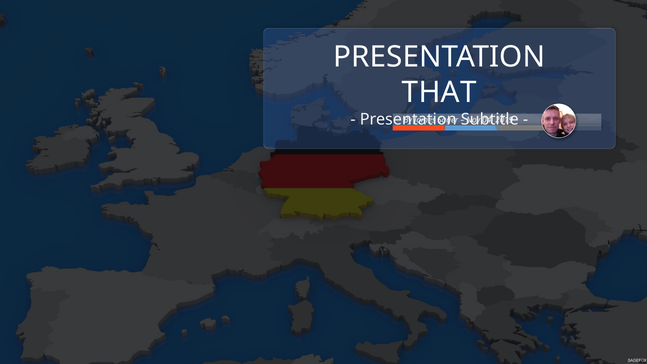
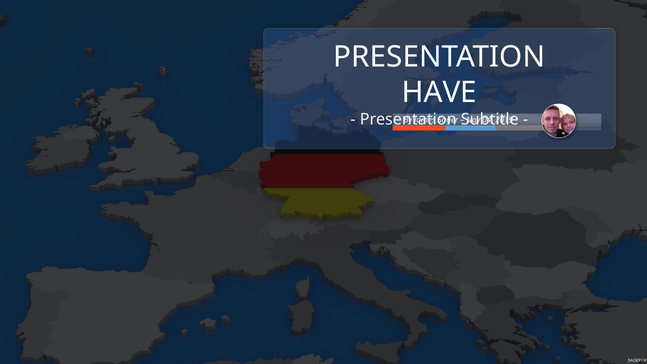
THAT: THAT -> HAVE
